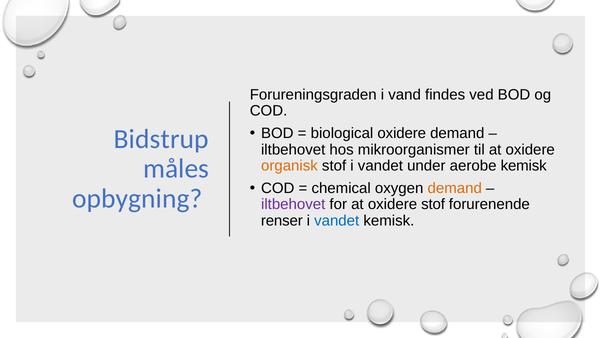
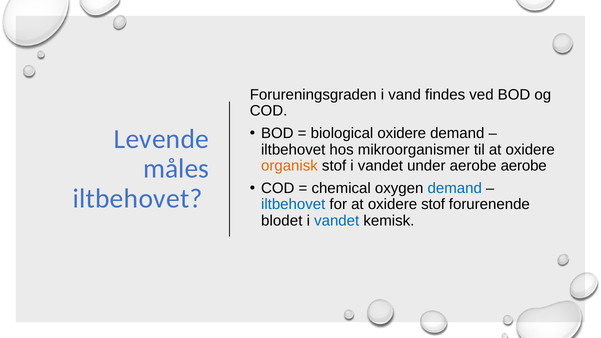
Bidstrup: Bidstrup -> Levende
aerobe kemisk: kemisk -> aerobe
demand at (455, 188) colour: orange -> blue
opbygning at (137, 199): opbygning -> iltbehovet
iltbehovet at (293, 204) colour: purple -> blue
renser: renser -> blodet
